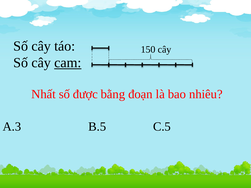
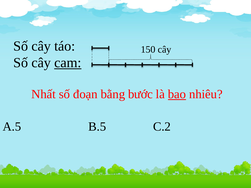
được: được -> đoạn
đoạn: đoạn -> bước
bao underline: none -> present
A.3: A.3 -> A.5
C.5: C.5 -> C.2
